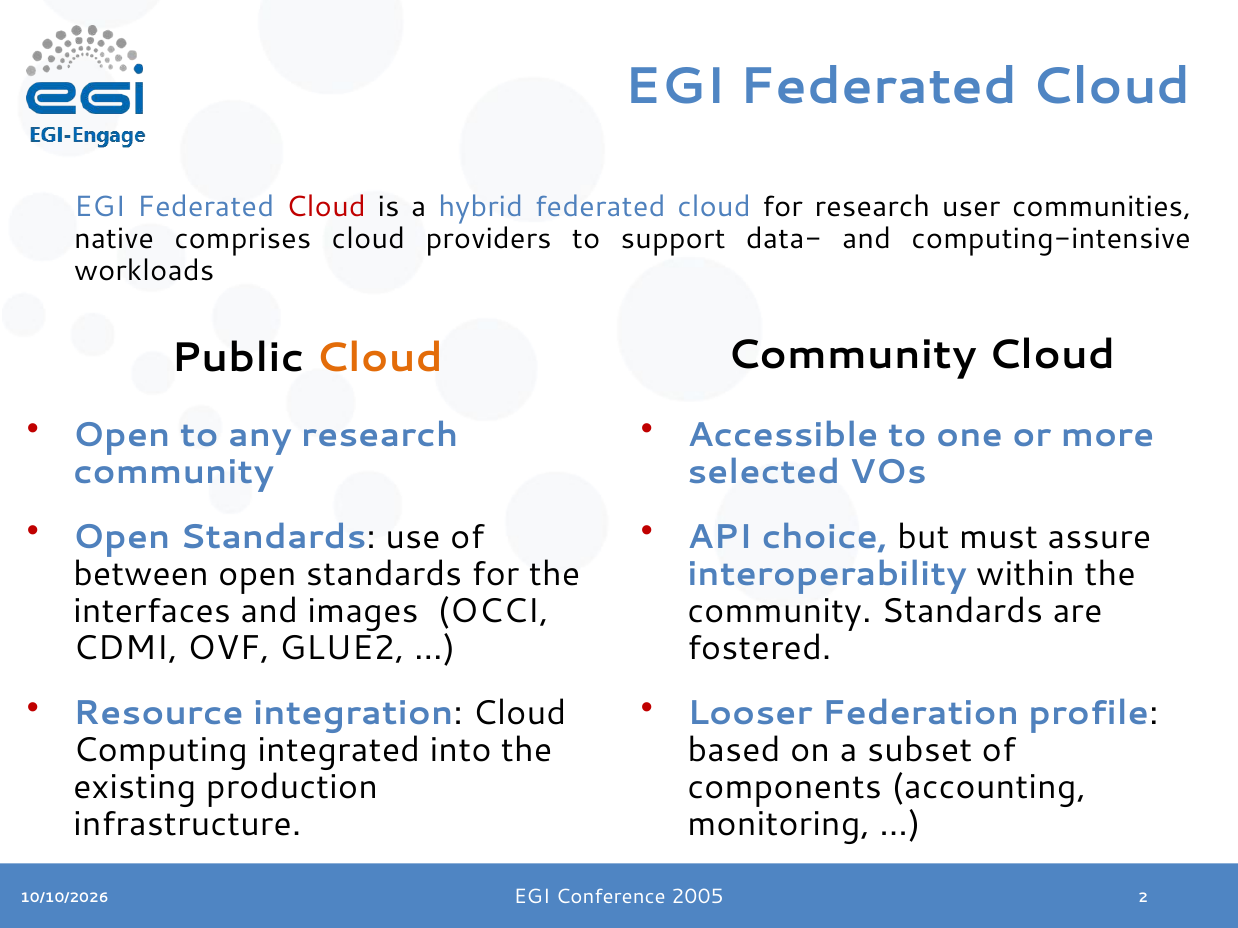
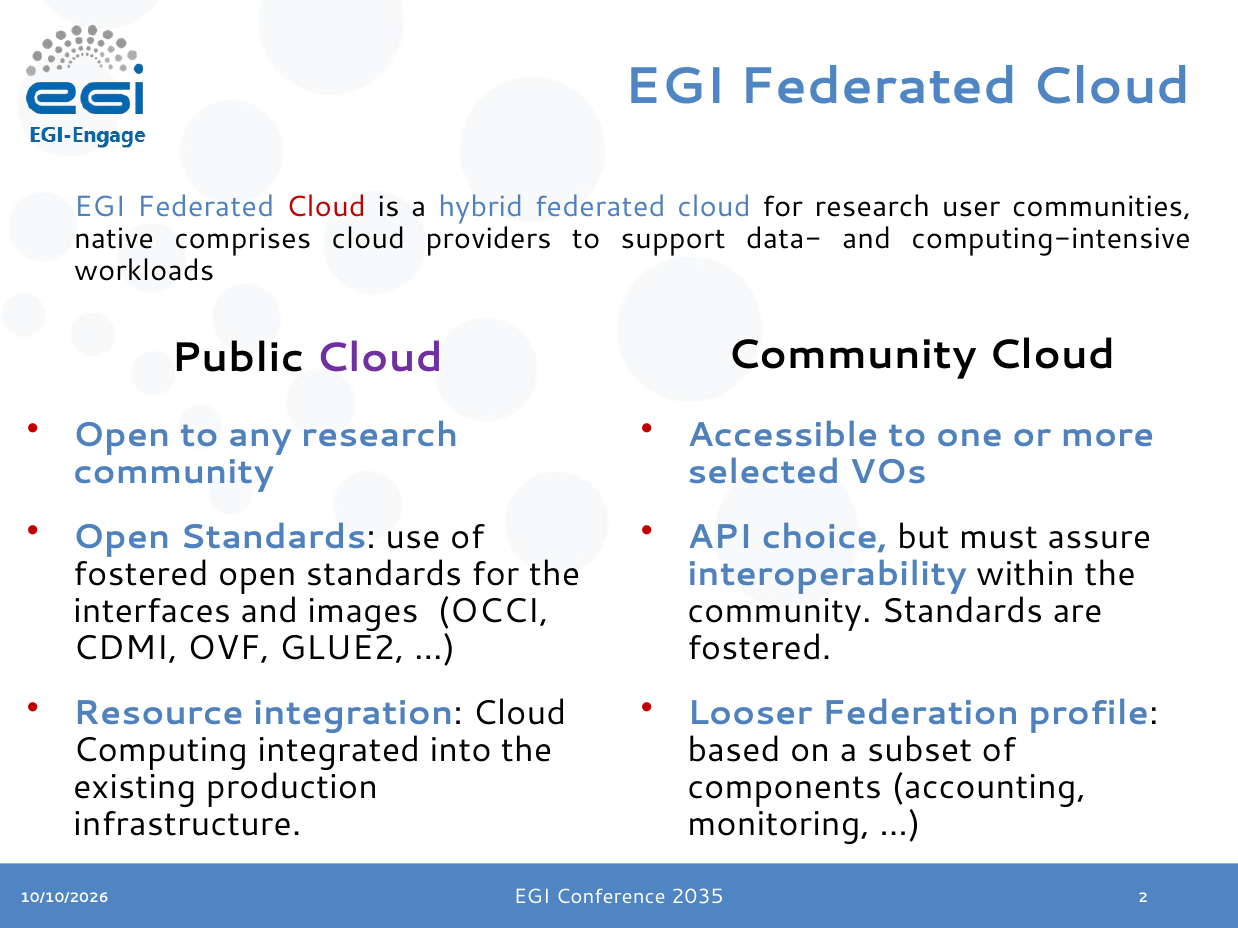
Cloud at (379, 358) colour: orange -> purple
between at (141, 574): between -> fostered
2005: 2005 -> 2035
